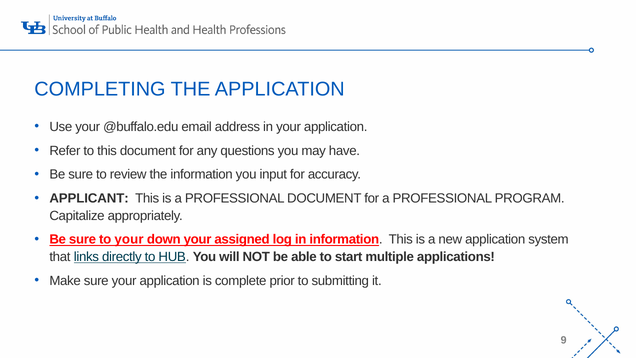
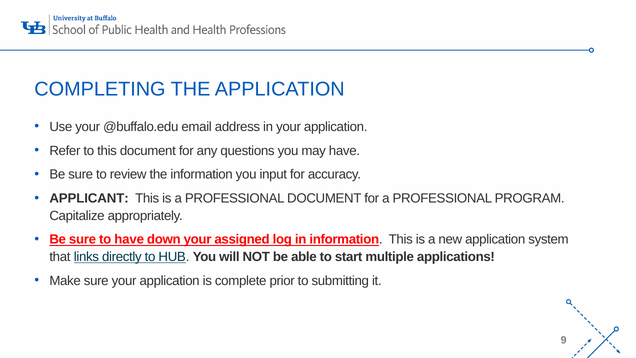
to your: your -> have
